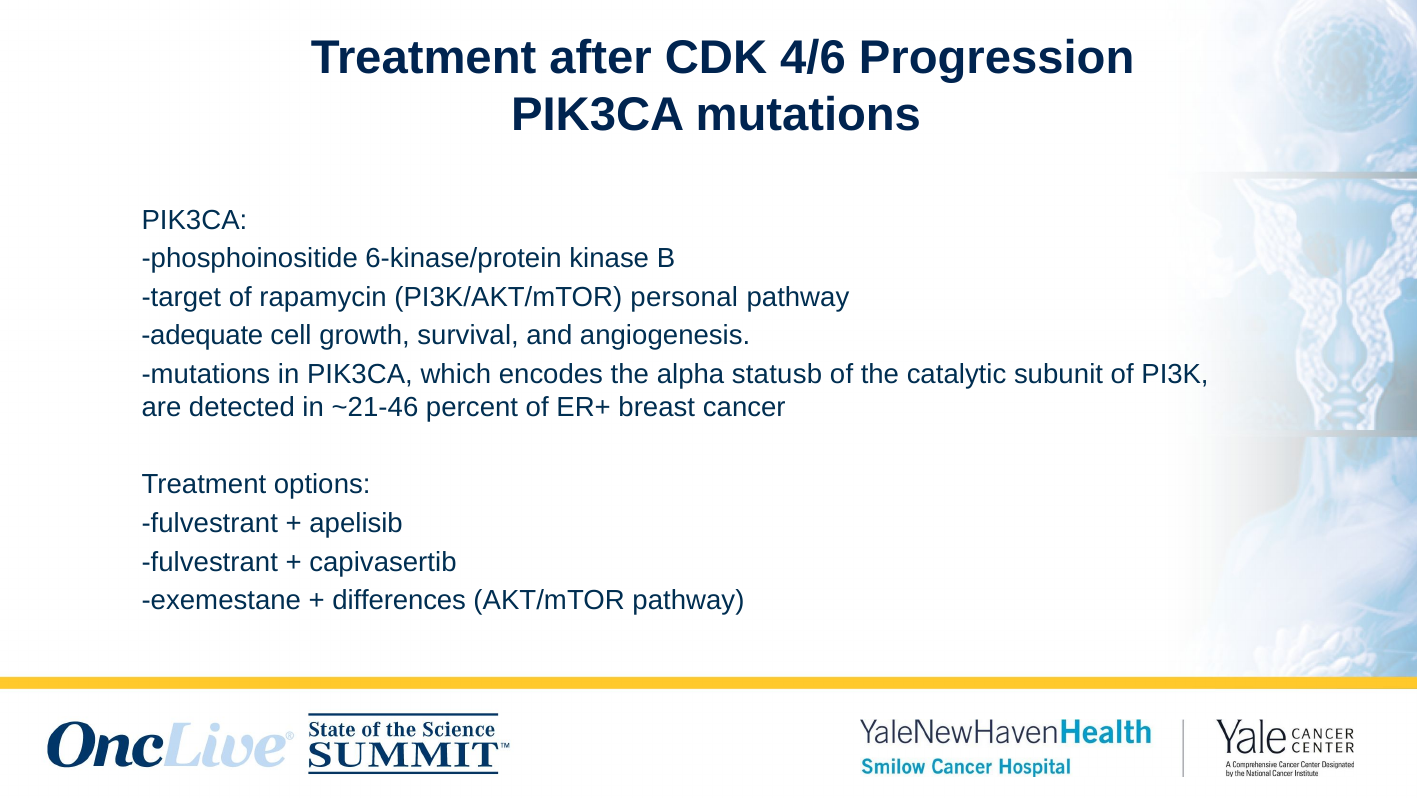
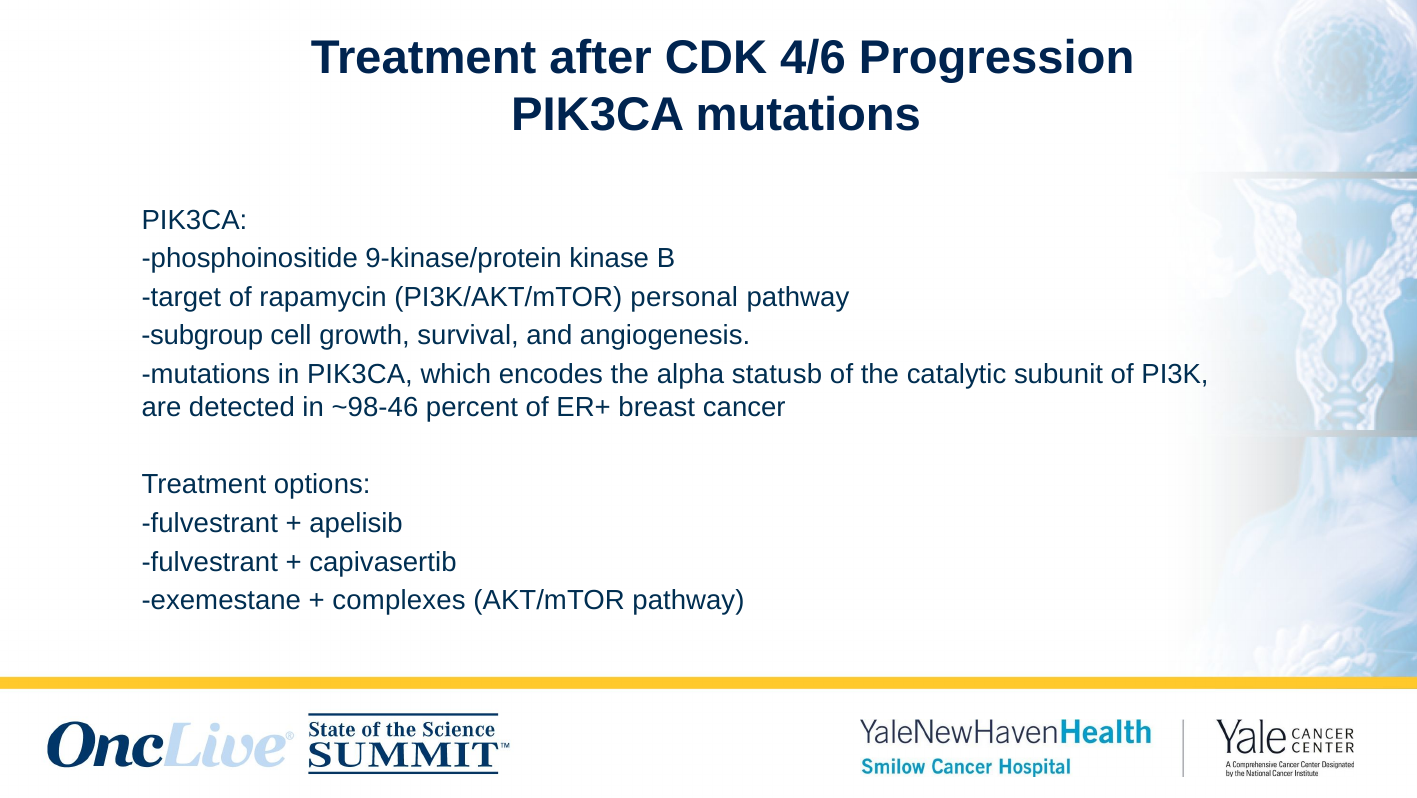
6-kinase/protein: 6-kinase/protein -> 9-kinase/protein
adequate: adequate -> subgroup
~21-46: ~21-46 -> ~98-46
differences: differences -> complexes
